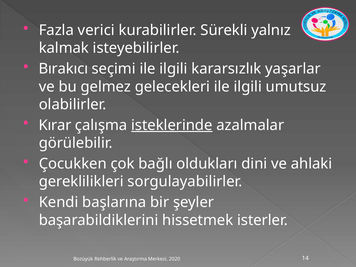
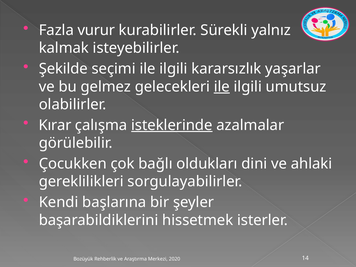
verici: verici -> vurur
Bırakıcı: Bırakıcı -> Şekilde
ile at (222, 87) underline: none -> present
